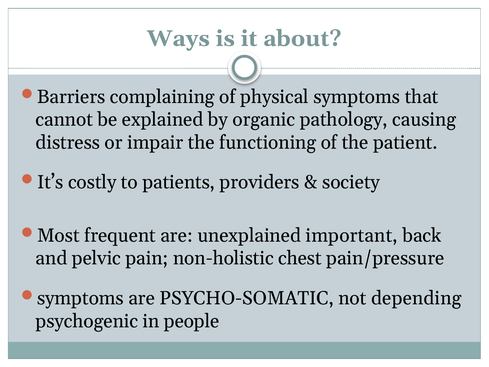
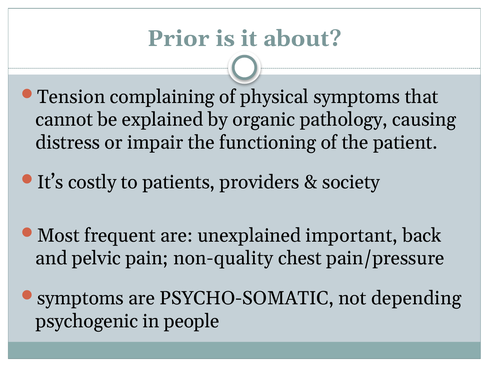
Ways: Ways -> Prior
Barriers: Barriers -> Tension
non-holistic: non-holistic -> non-quality
